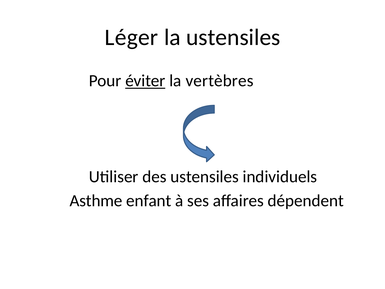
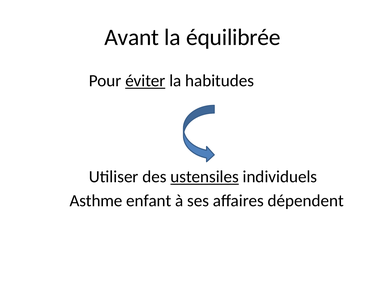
Léger: Léger -> Avant
la ustensiles: ustensiles -> équilibrée
vertèbres: vertèbres -> habitudes
ustensiles at (205, 177) underline: none -> present
